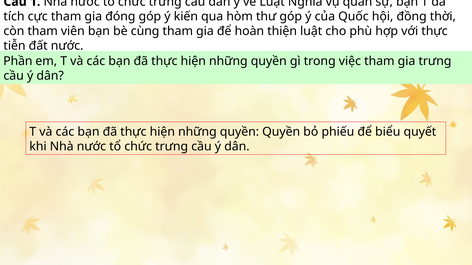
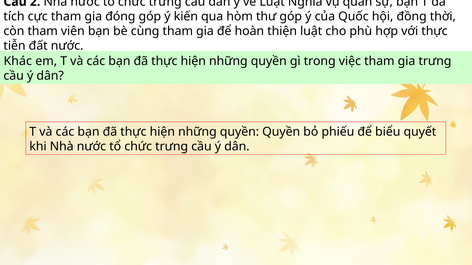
1: 1 -> 2
Phần: Phần -> Khác
